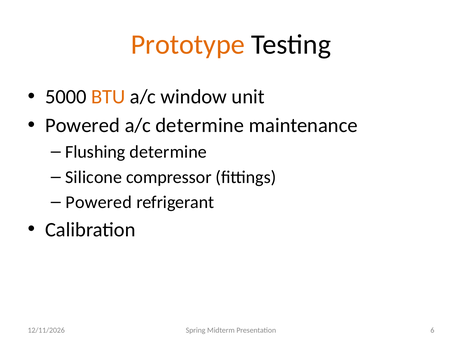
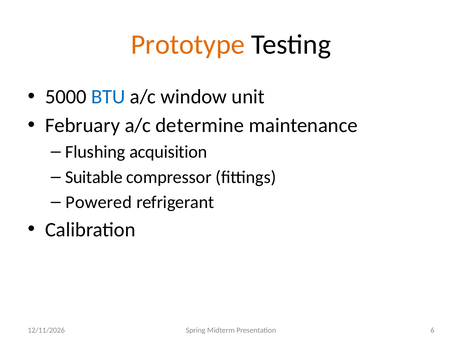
BTU colour: orange -> blue
Powered at (82, 126): Powered -> February
Flushing determine: determine -> acquisition
Silicone: Silicone -> Suitable
